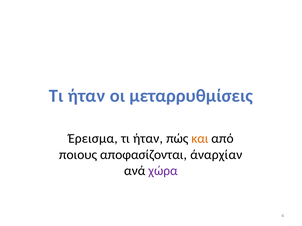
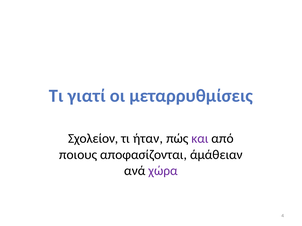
ήταν at (87, 96): ήταν -> γιατί
Έρεισμα: Έρεισμα -> Σχολείον
και colour: orange -> purple
άναρχίαν: άναρχίαν -> άμάθειαν
